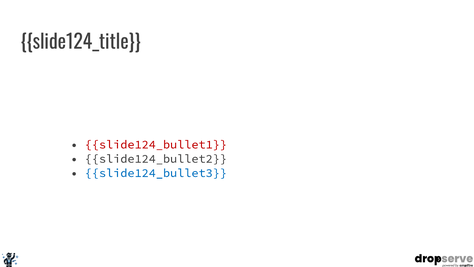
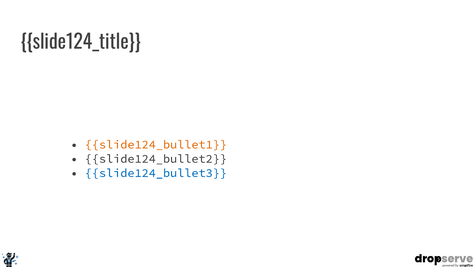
slide124_bullet1 colour: red -> orange
